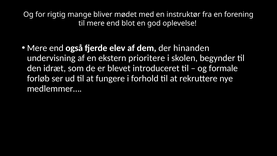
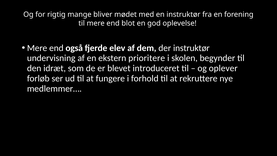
der hinanden: hinanden -> instruktør
formale: formale -> oplever
